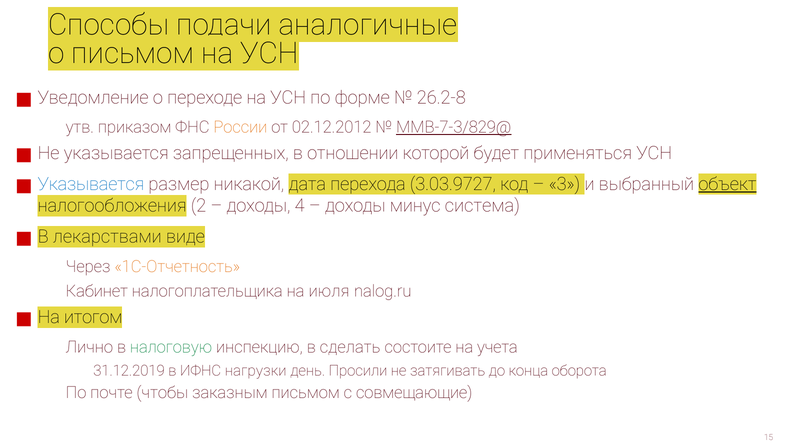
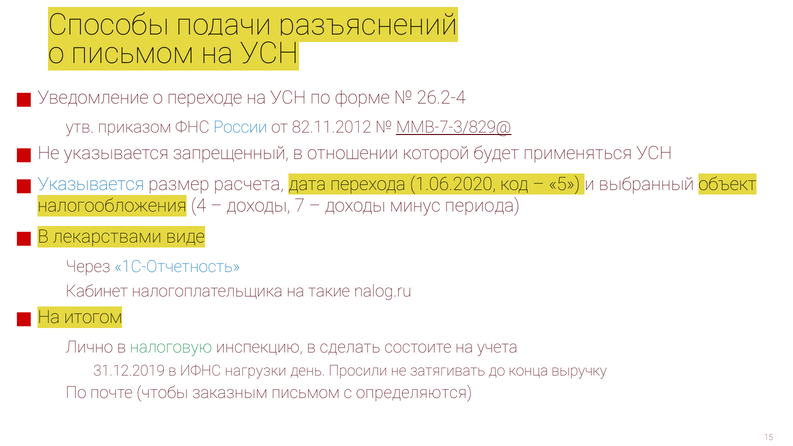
аналогичные: аналогичные -> разъяснений
26.2-8: 26.2-8 -> 26.2-4
России colour: orange -> blue
02.12.2012: 02.12.2012 -> 82.11.2012
запрещенных: запрещенных -> запрещенный
никакой: никакой -> расчета
3.03.9727: 3.03.9727 -> 1.06.2020
3: 3 -> 5
объект underline: present -> none
2: 2 -> 4
4: 4 -> 7
система: система -> периода
1С-Отчетность colour: orange -> blue
июля: июля -> такие
оборота: оборота -> выручку
совмещающие: совмещающие -> определяются
